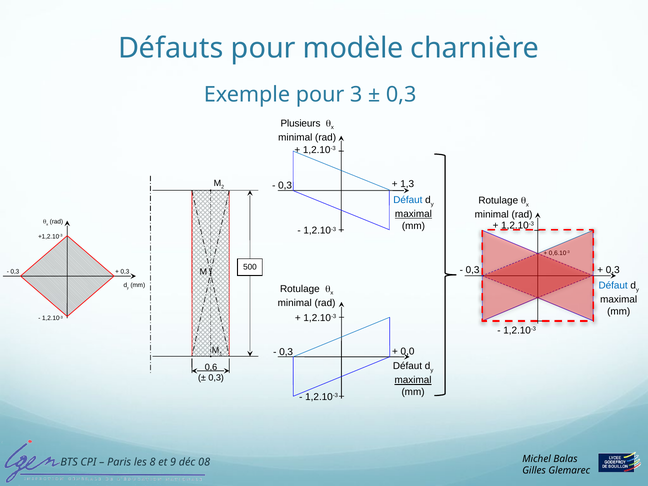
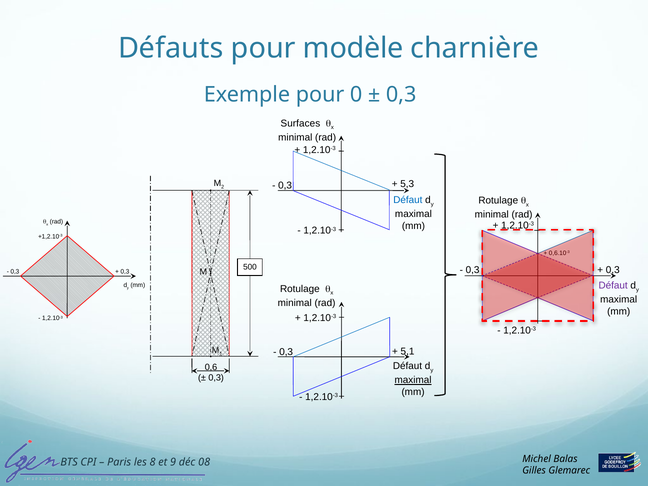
3: 3 -> 0
Plusieurs: Plusieurs -> Surfaces
1,3: 1,3 -> 5,3
maximal at (413, 214) underline: present -> none
Défaut at (613, 286) colour: blue -> purple
0,0: 0,0 -> 5,1
